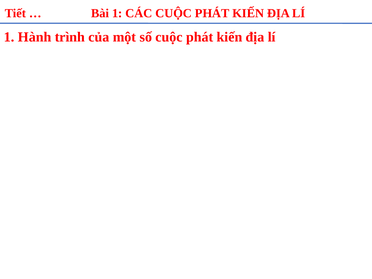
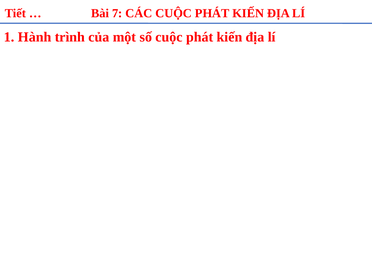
Bài 1: 1 -> 7
